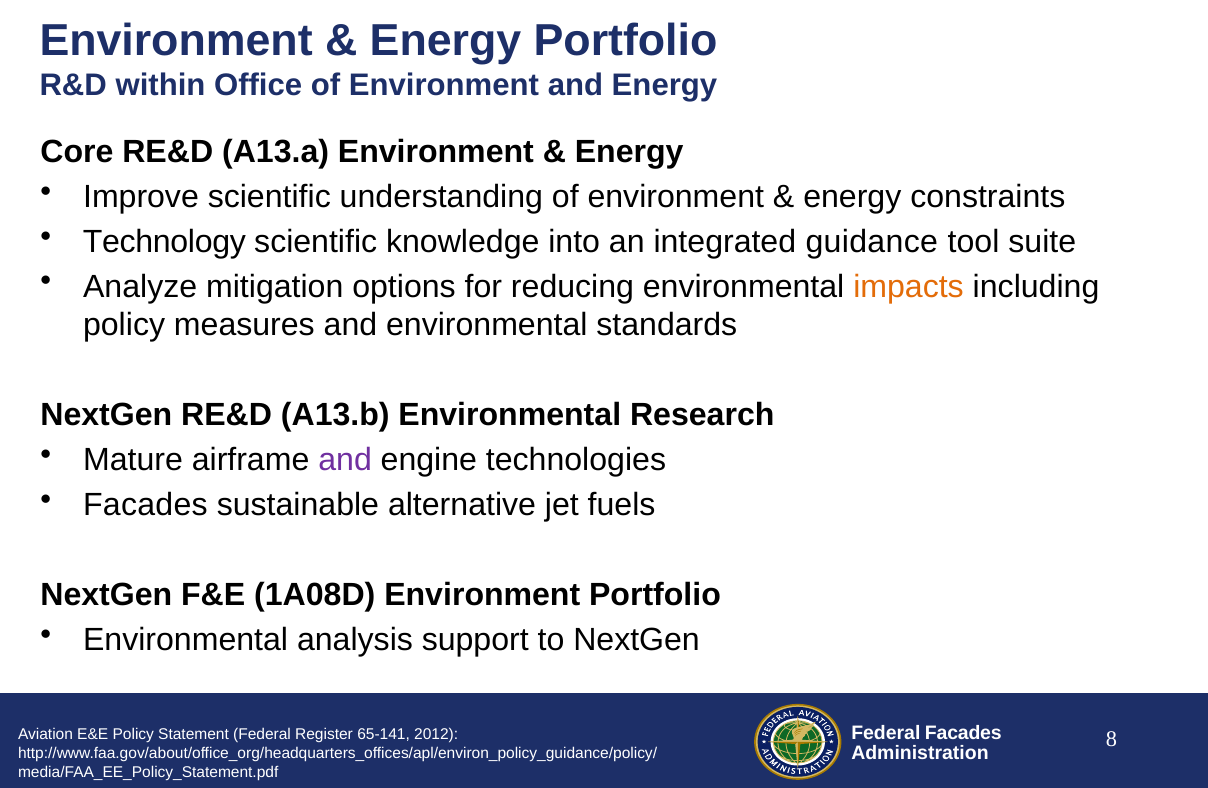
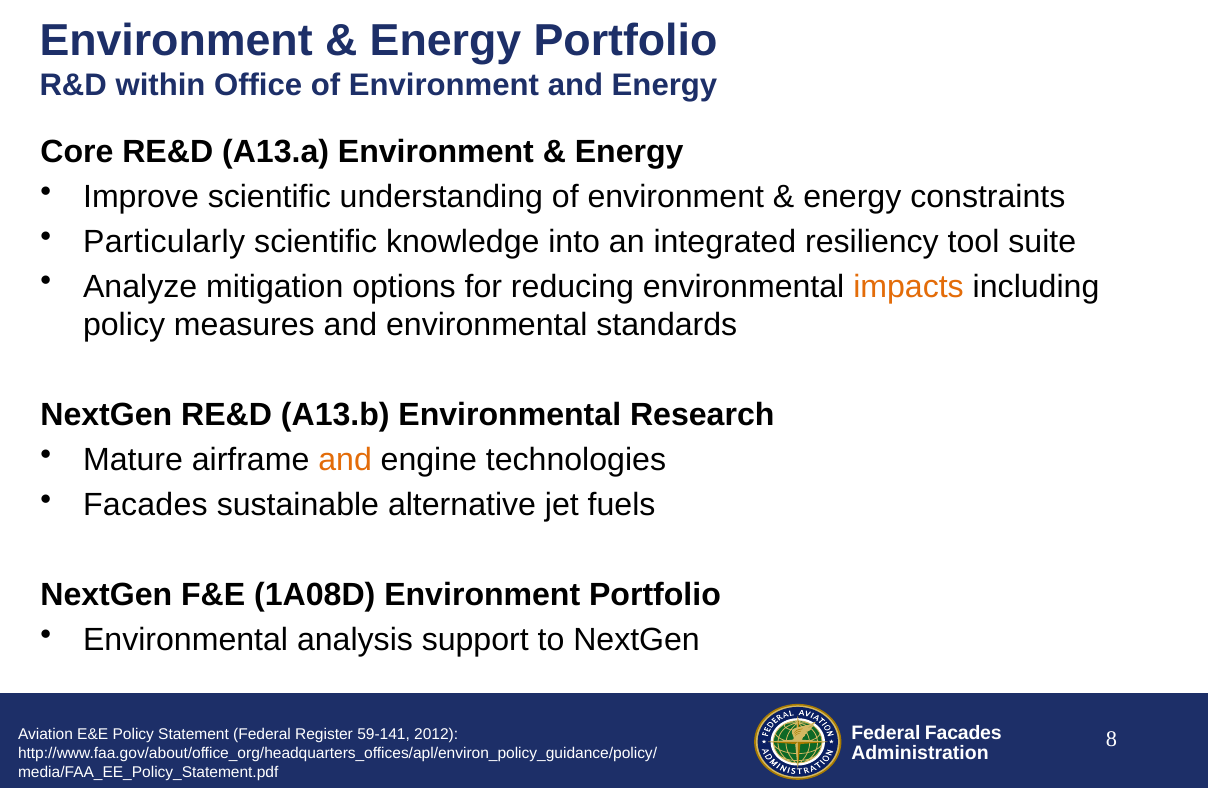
Technology: Technology -> Particularly
guidance: guidance -> resiliency
and at (345, 460) colour: purple -> orange
65-141: 65-141 -> 59-141
